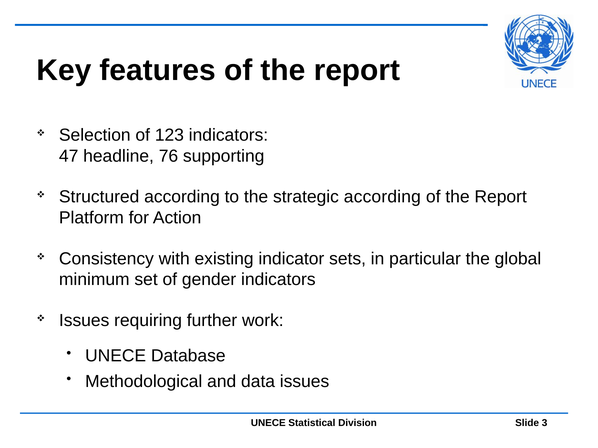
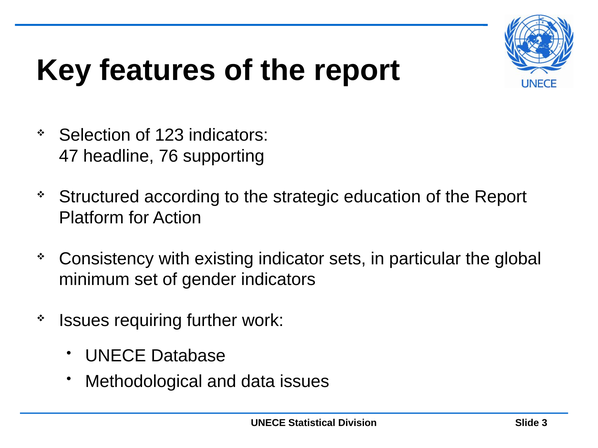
strategic according: according -> education
